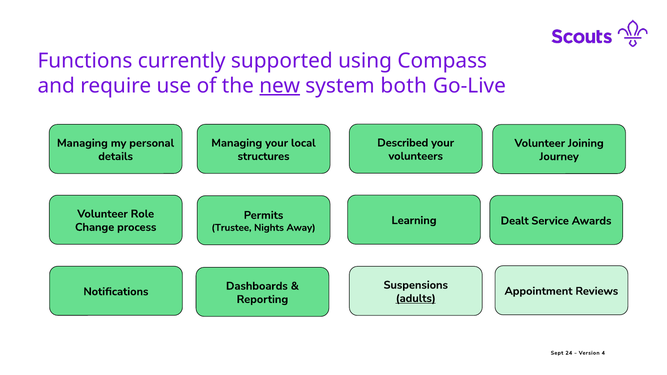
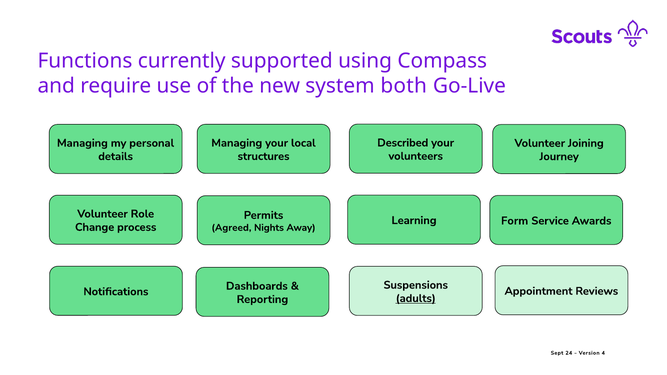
new underline: present -> none
Dealt: Dealt -> Form
Trustee: Trustee -> Agreed
